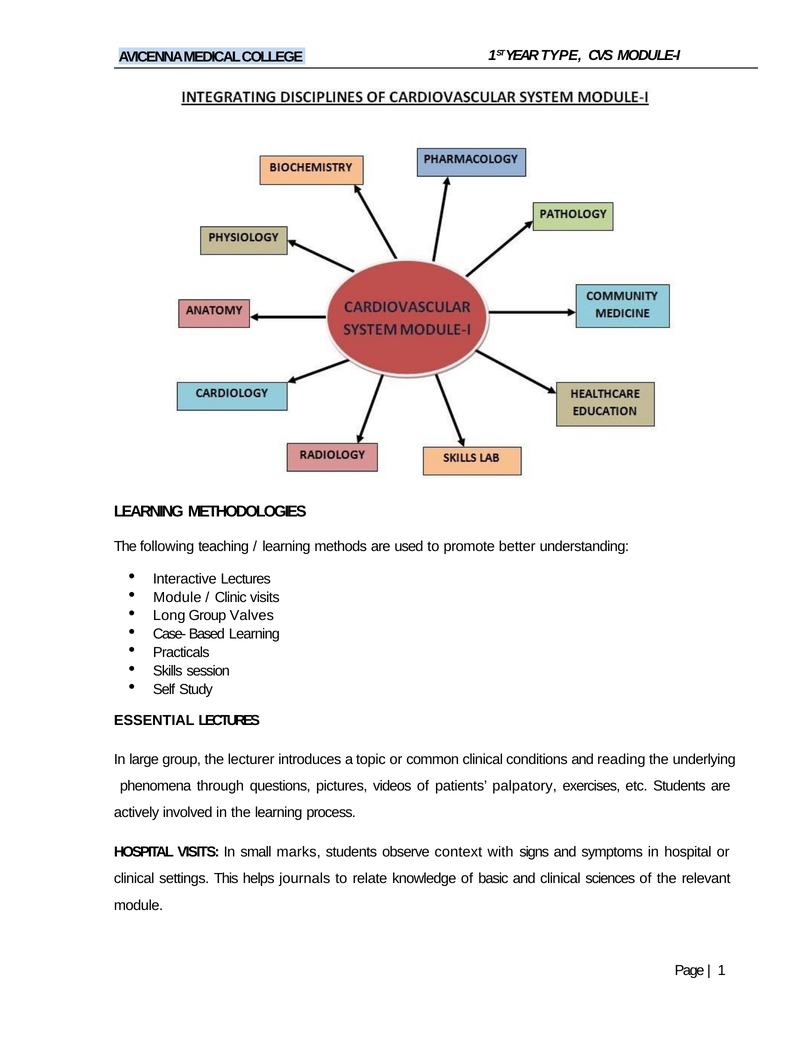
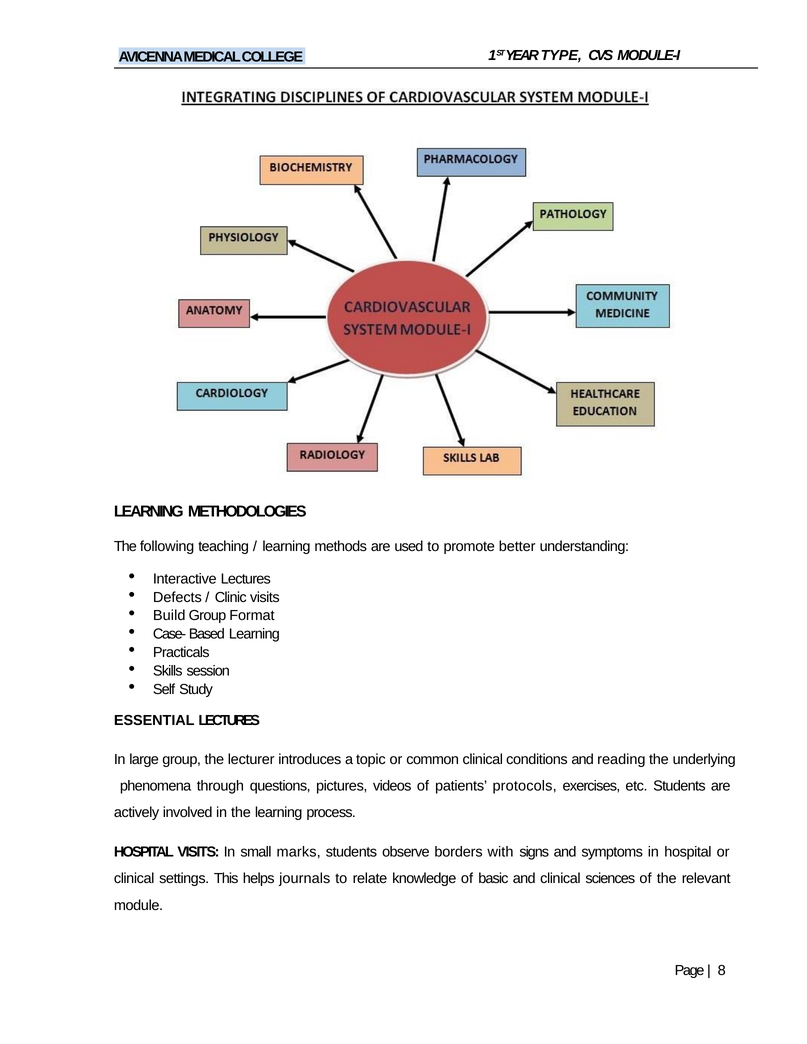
Module at (177, 598): Module -> Defects
Long: Long -> Build
Valves: Valves -> Format
palpatory: palpatory -> protocols
context: context -> borders
1: 1 -> 8
